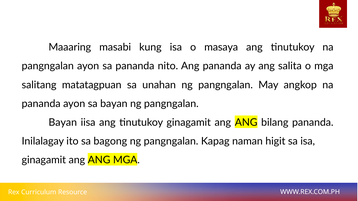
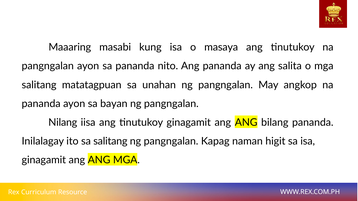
Bayan at (63, 123): Bayan -> Nilang
sa bagong: bagong -> salitang
